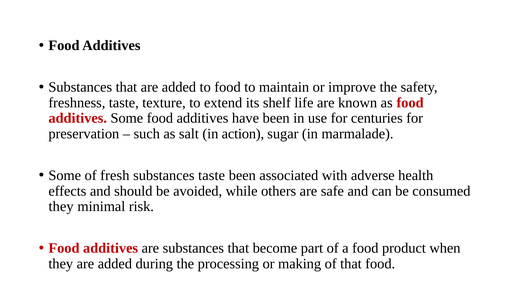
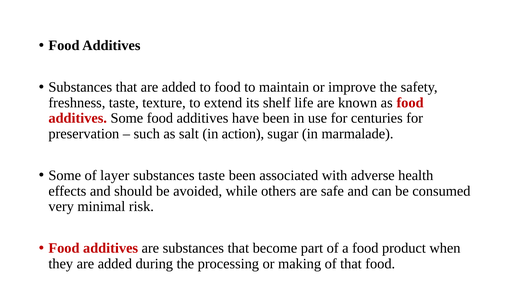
fresh: fresh -> layer
they at (61, 206): they -> very
